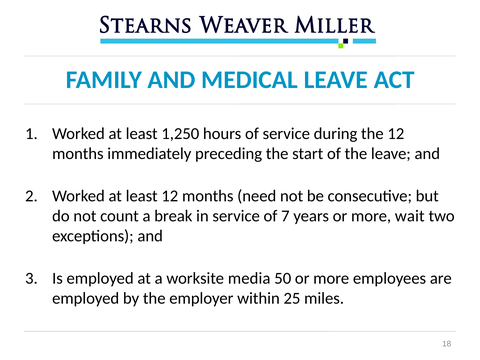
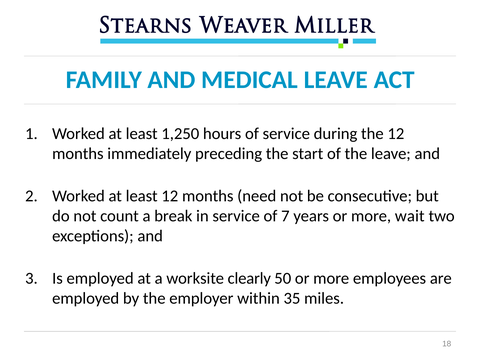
media: media -> clearly
25: 25 -> 35
